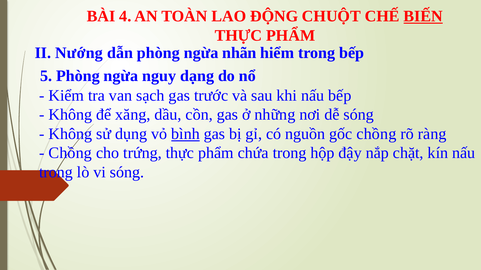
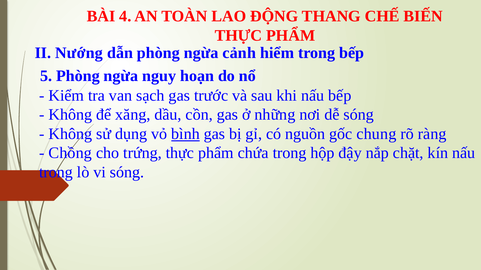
CHUỘT: CHUỘT -> THANG
BIẾN underline: present -> none
nhãn: nhãn -> cảnh
dạng: dạng -> hoạn
gốc chồng: chồng -> chung
